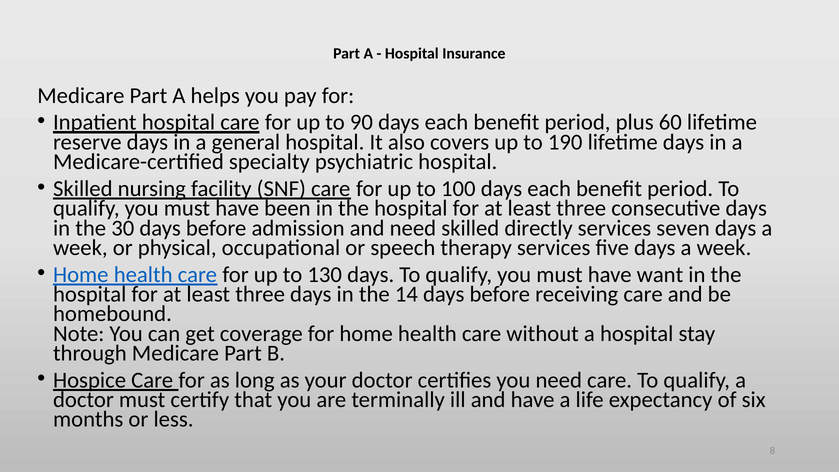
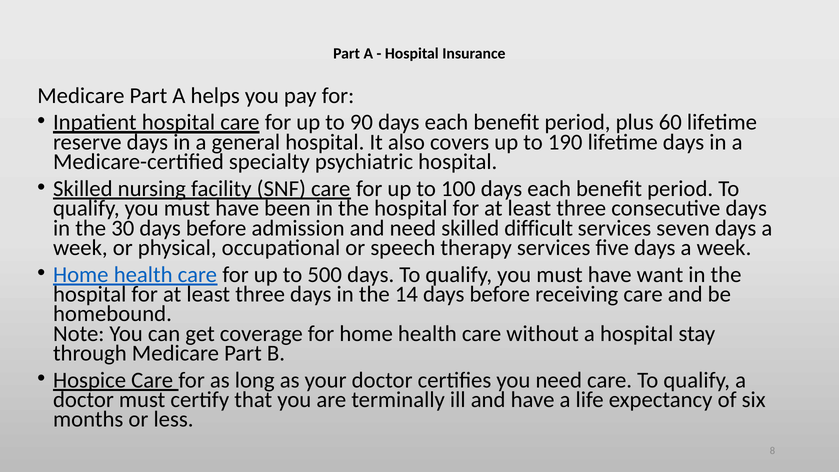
directly: directly -> difficult
130: 130 -> 500
